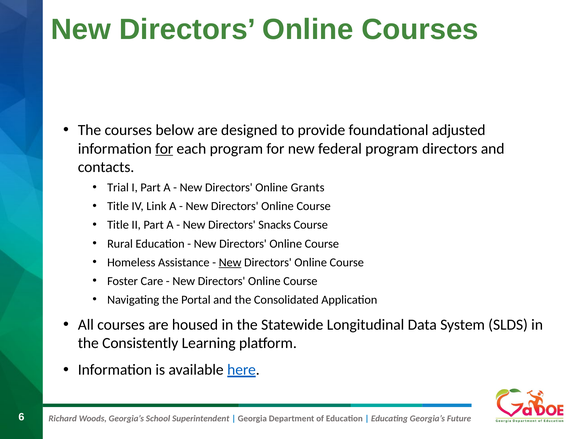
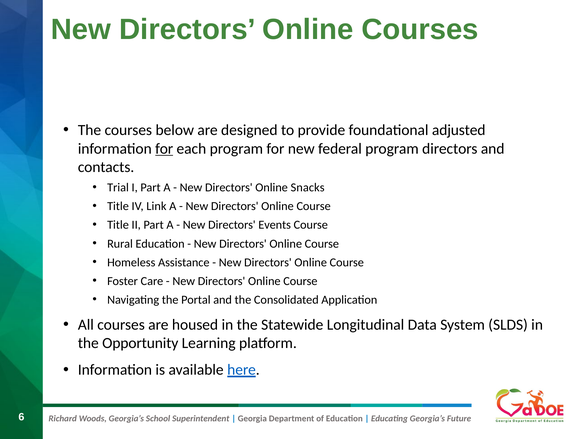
Grants: Grants -> Snacks
Snacks: Snacks -> Events
New at (230, 263) underline: present -> none
Consistently: Consistently -> Opportunity
